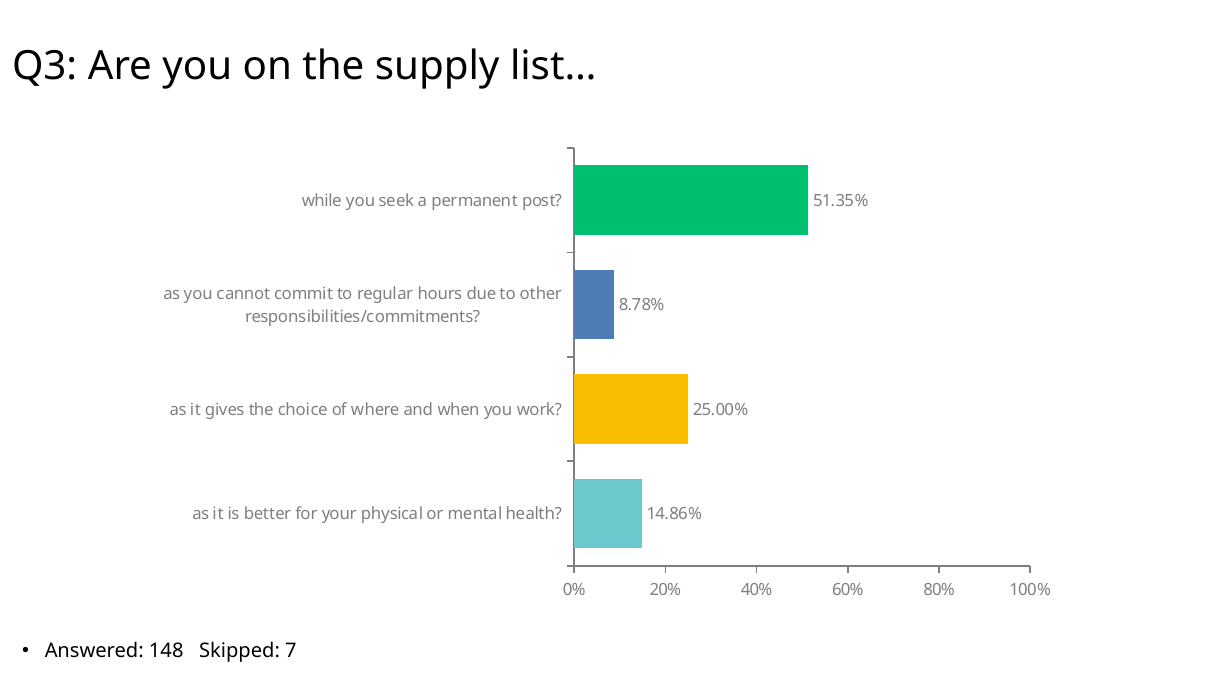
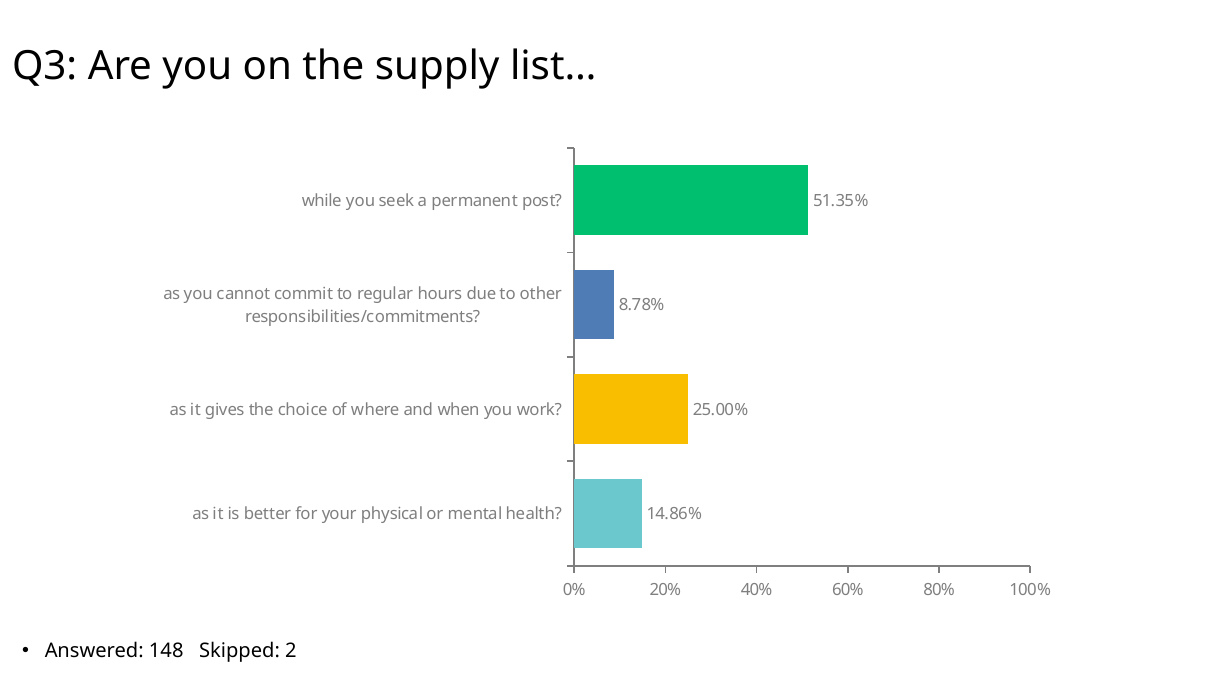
7: 7 -> 2
